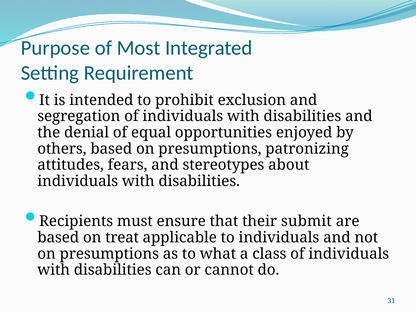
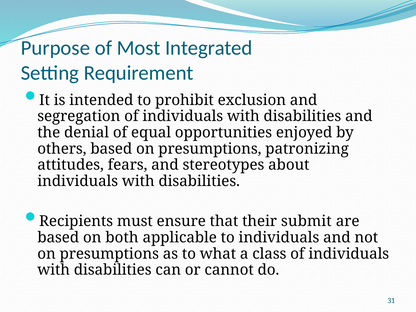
treat: treat -> both
